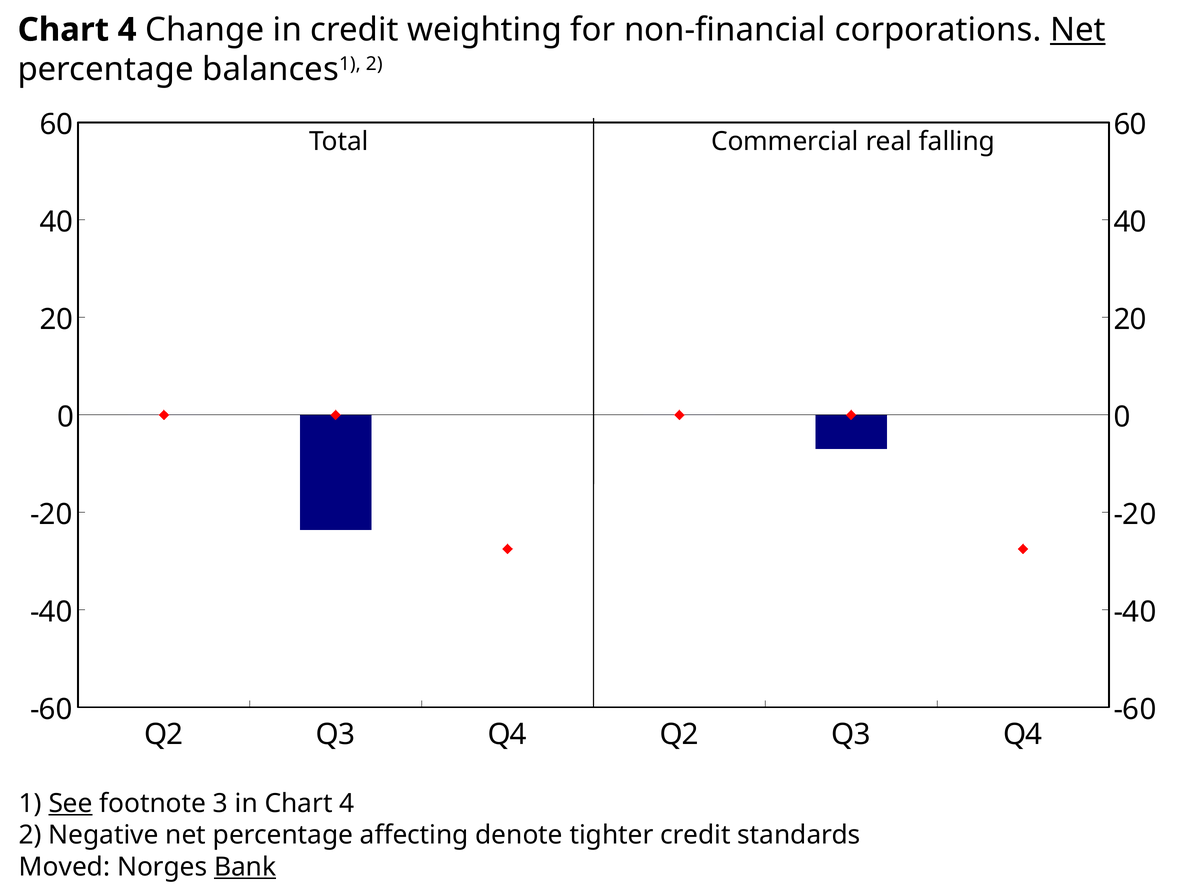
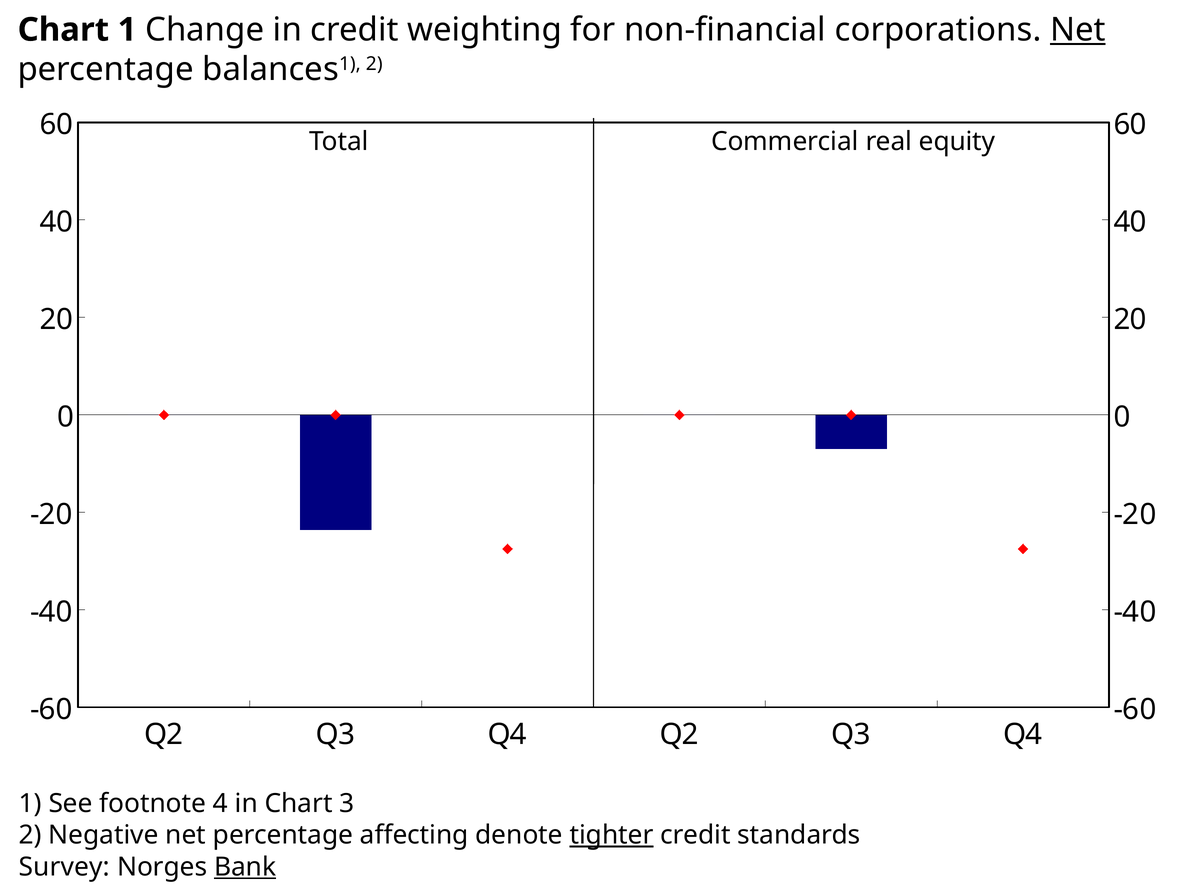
4 at (127, 30): 4 -> 1
falling: falling -> equity
See underline: present -> none
3: 3 -> 4
in Chart 4: 4 -> 3
tighter underline: none -> present
Moved: Moved -> Survey
